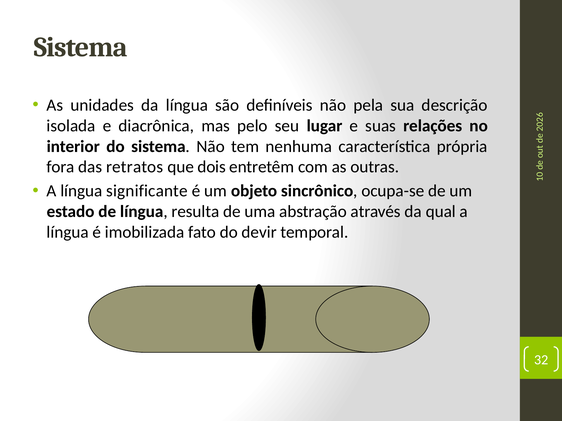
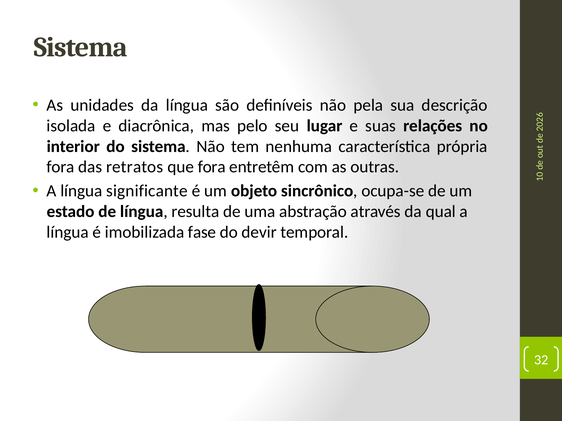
que dois: dois -> fora
fato: fato -> fase
